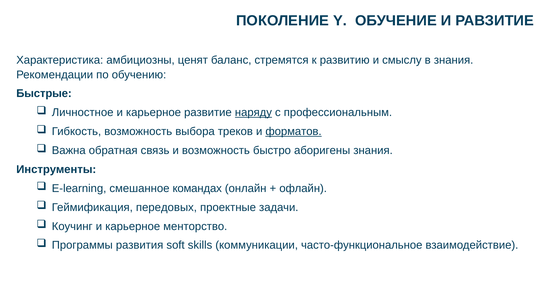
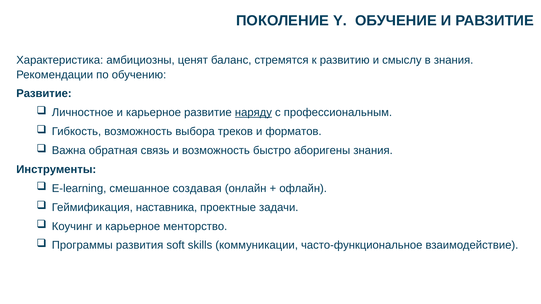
Быстрые at (44, 94): Быстрые -> Развитие
форматов underline: present -> none
командах: командах -> создавая
передовых: передовых -> наставника
